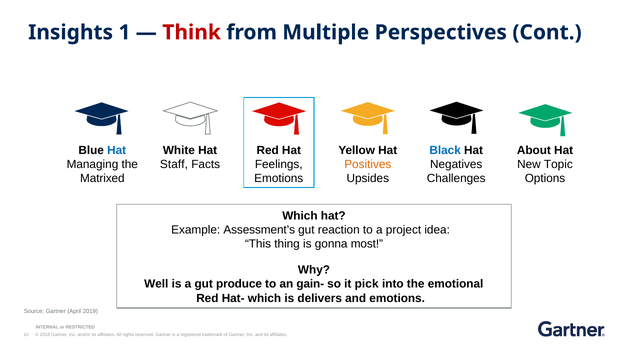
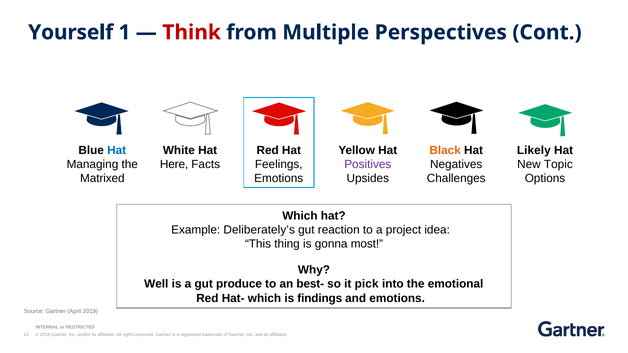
Insights: Insights -> Yourself
Black colour: blue -> orange
About: About -> Likely
Staff: Staff -> Here
Positives colour: orange -> purple
Assessment’s: Assessment’s -> Deliberately’s
gain-: gain- -> best-
delivers: delivers -> findings
